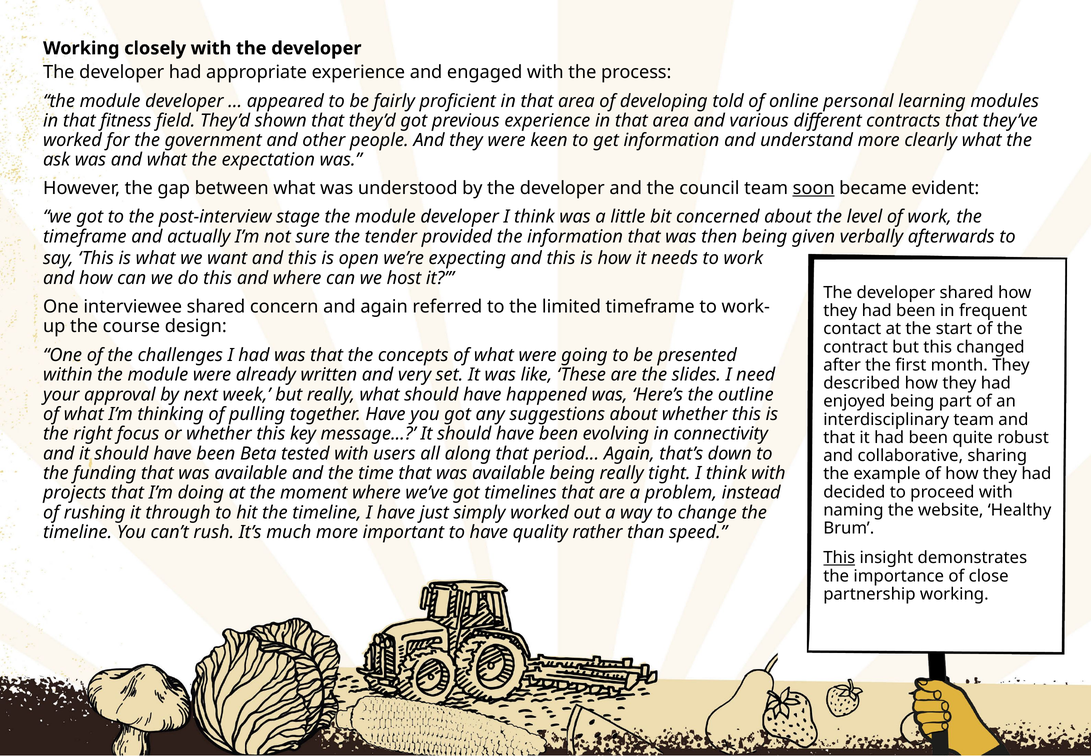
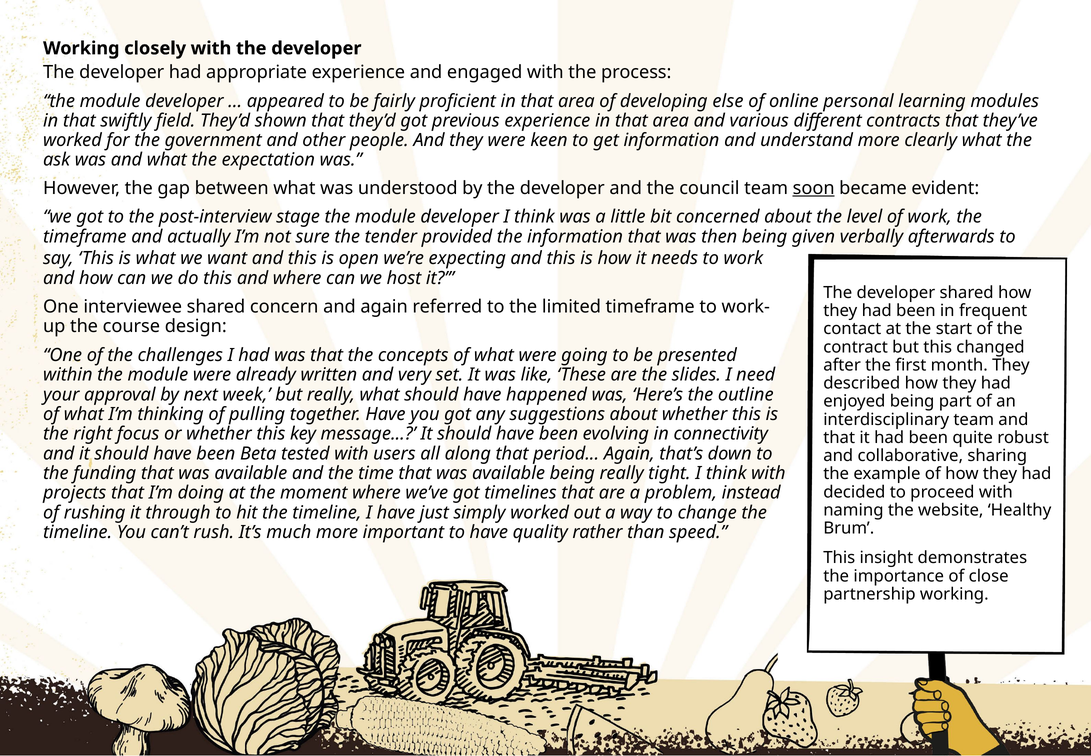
told: told -> else
fitness: fitness -> swiftly
This at (839, 557) underline: present -> none
